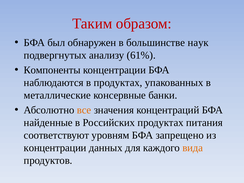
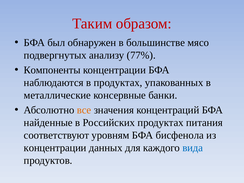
наук: наук -> мясо
61%: 61% -> 77%
запрещено: запрещено -> бисфенола
вида colour: orange -> blue
